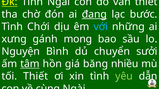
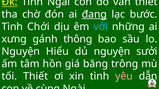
mong: mong -> thông
Bình: Bình -> Hiểu
dủ chuyển: chuyển -> nguyện
tâm underline: present -> none
nhiều: nhiều -> trông
yêu colour: light green -> pink
